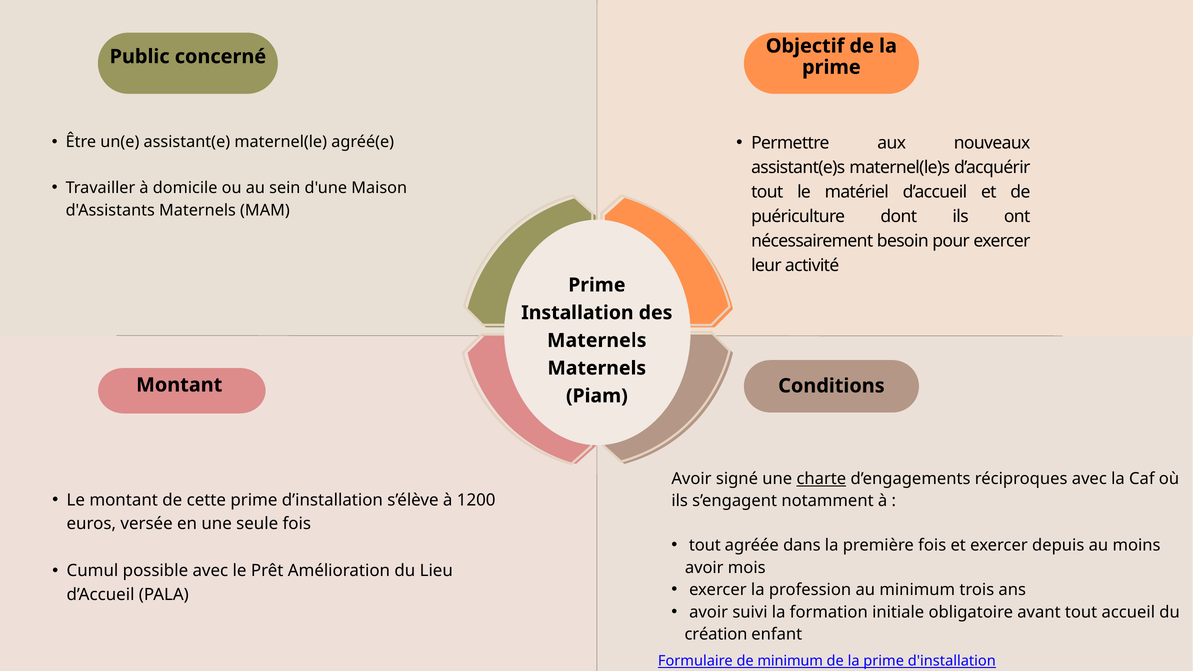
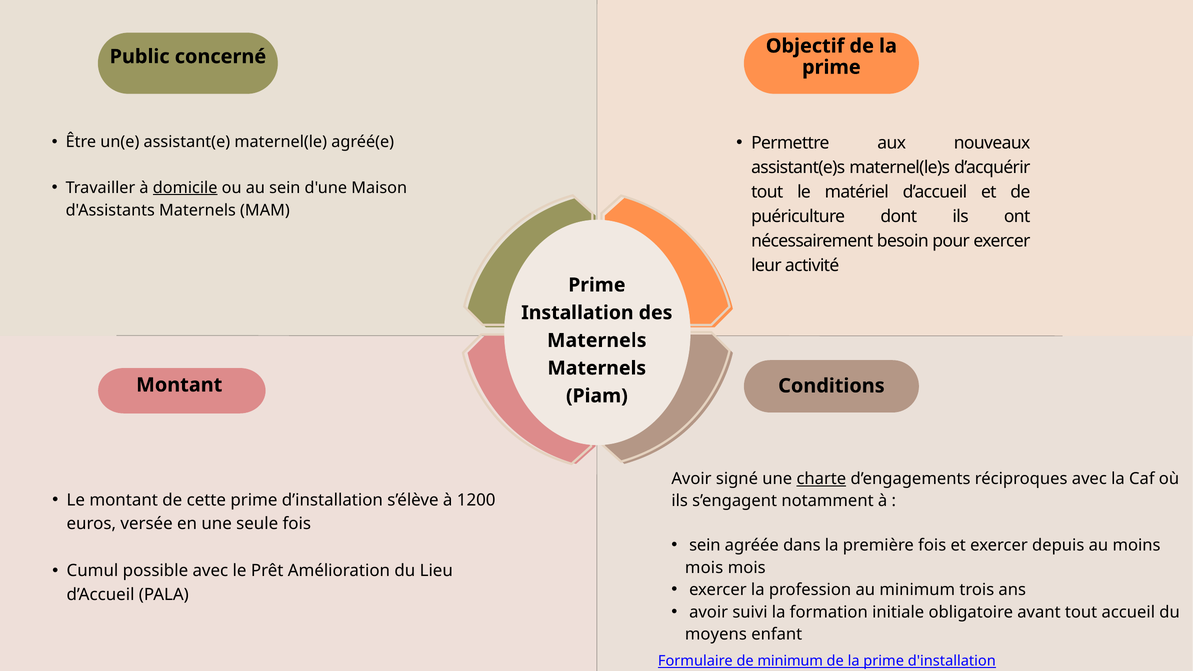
domicile underline: none -> present
tout at (705, 545): tout -> sein
avoir at (704, 568): avoir -> mois
création: création -> moyens
